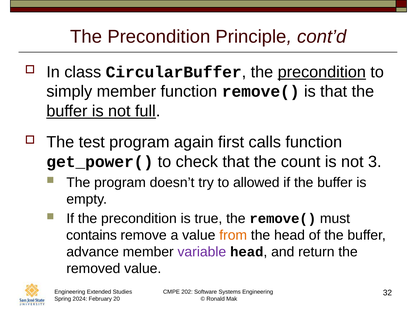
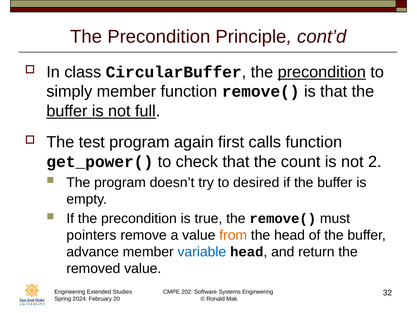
3: 3 -> 2
allowed: allowed -> desired
contains: contains -> pointers
variable colour: purple -> blue
